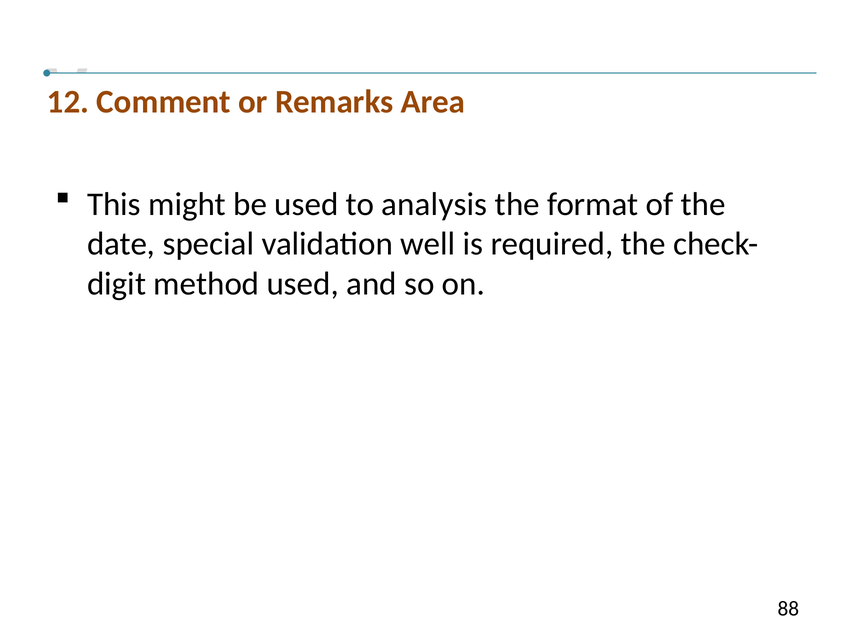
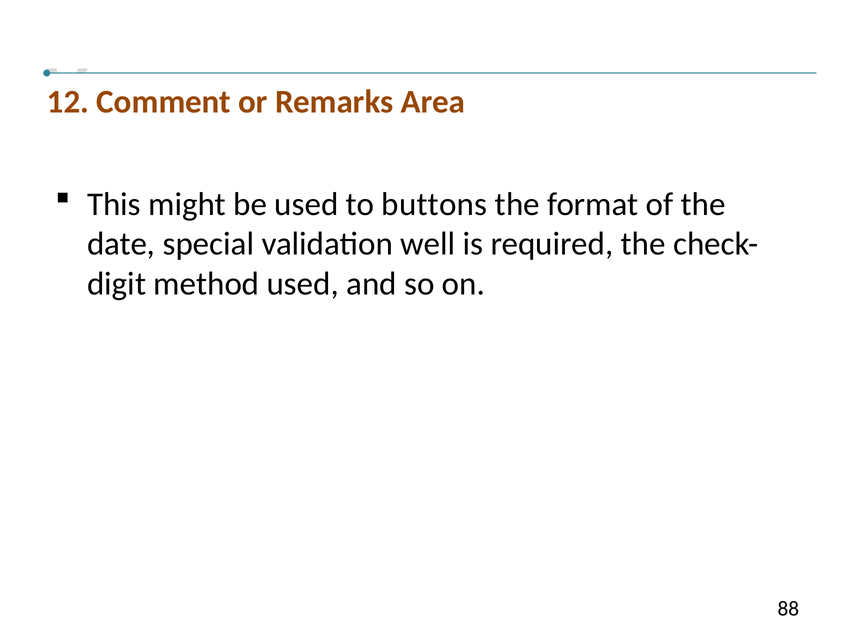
analysis: analysis -> buttons
